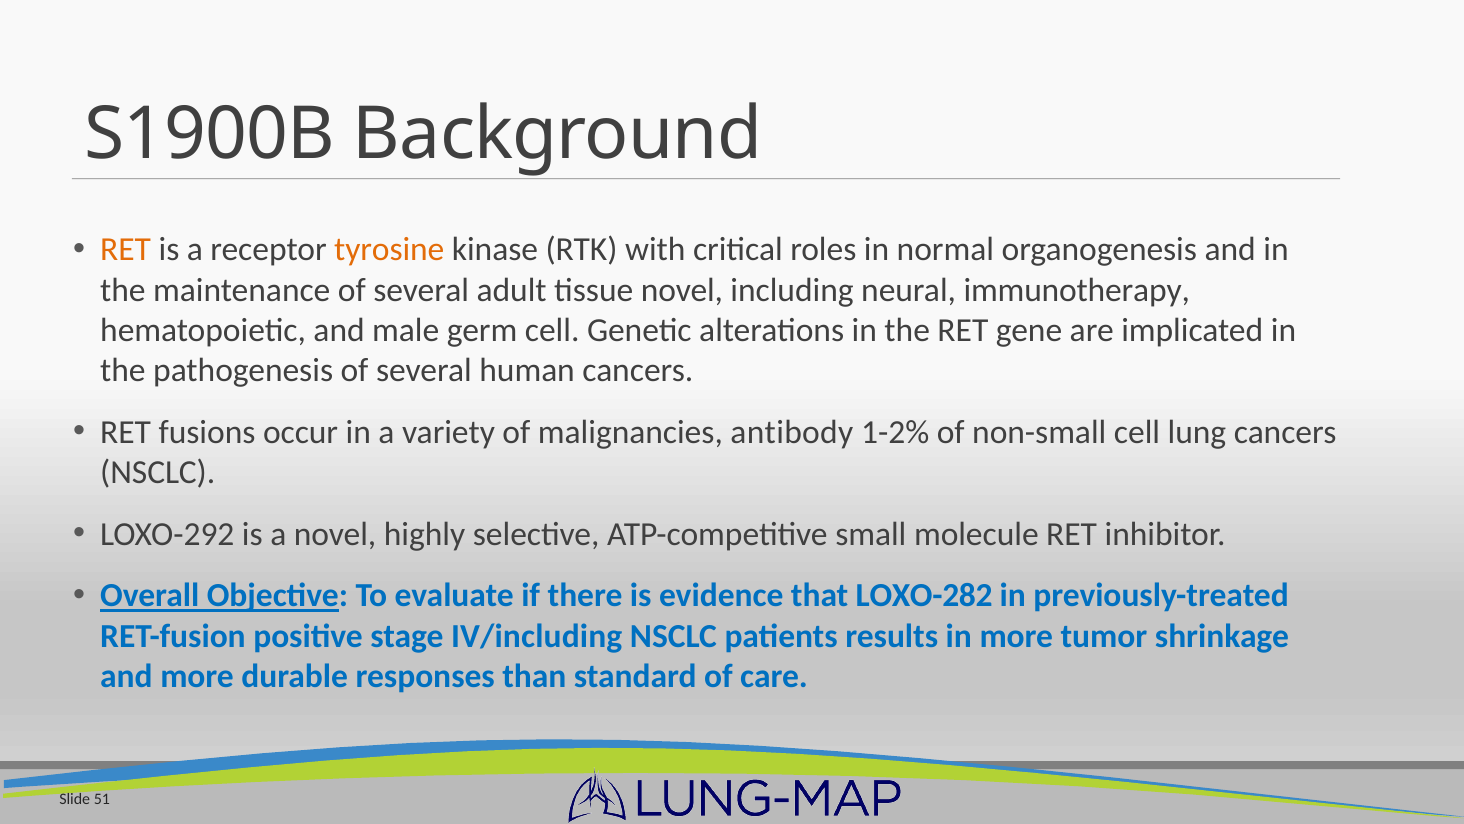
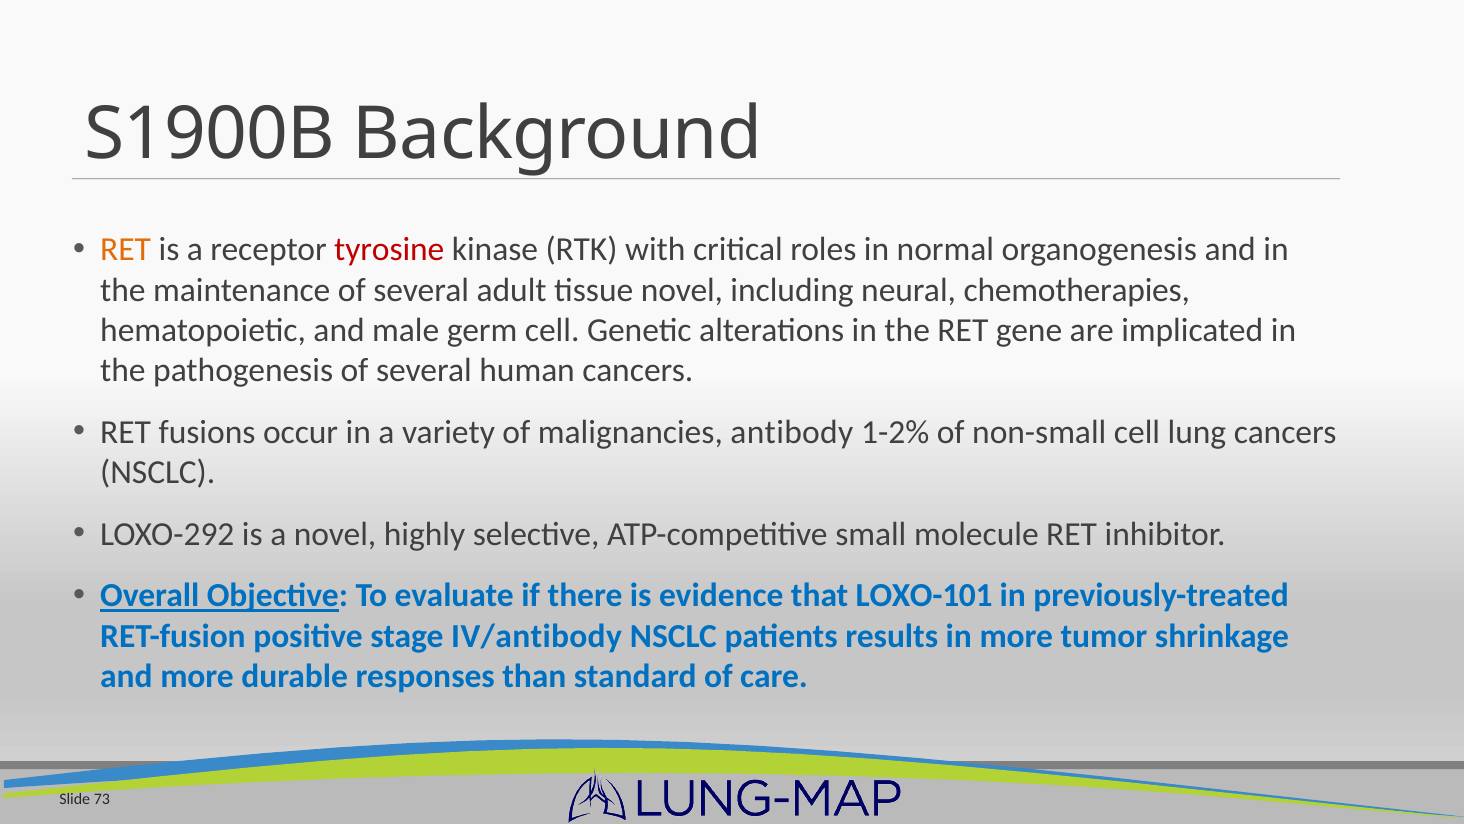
tyrosine colour: orange -> red
immunotherapy: immunotherapy -> chemotherapies
LOXO-282: LOXO-282 -> LOXO-101
IV/including: IV/including -> IV/antibody
51: 51 -> 73
